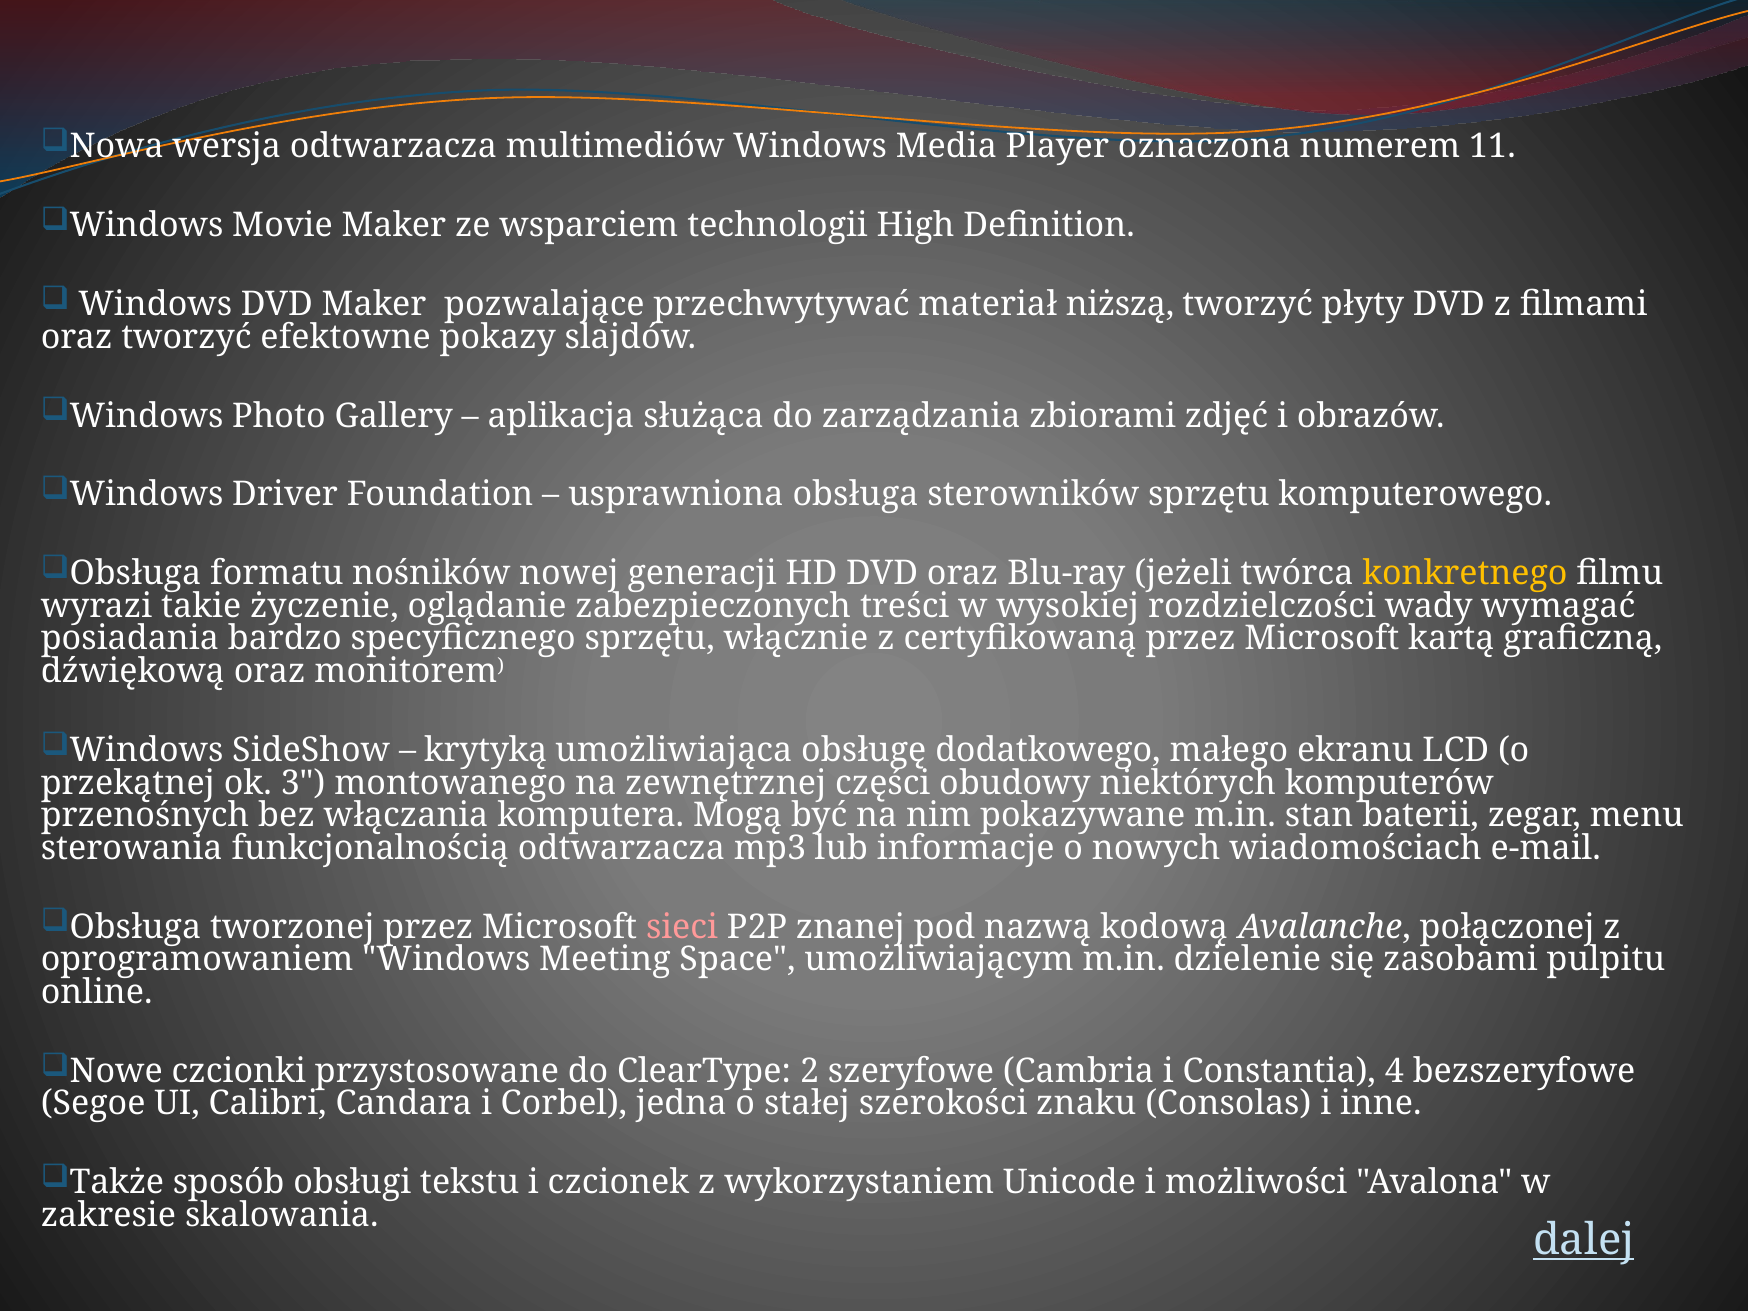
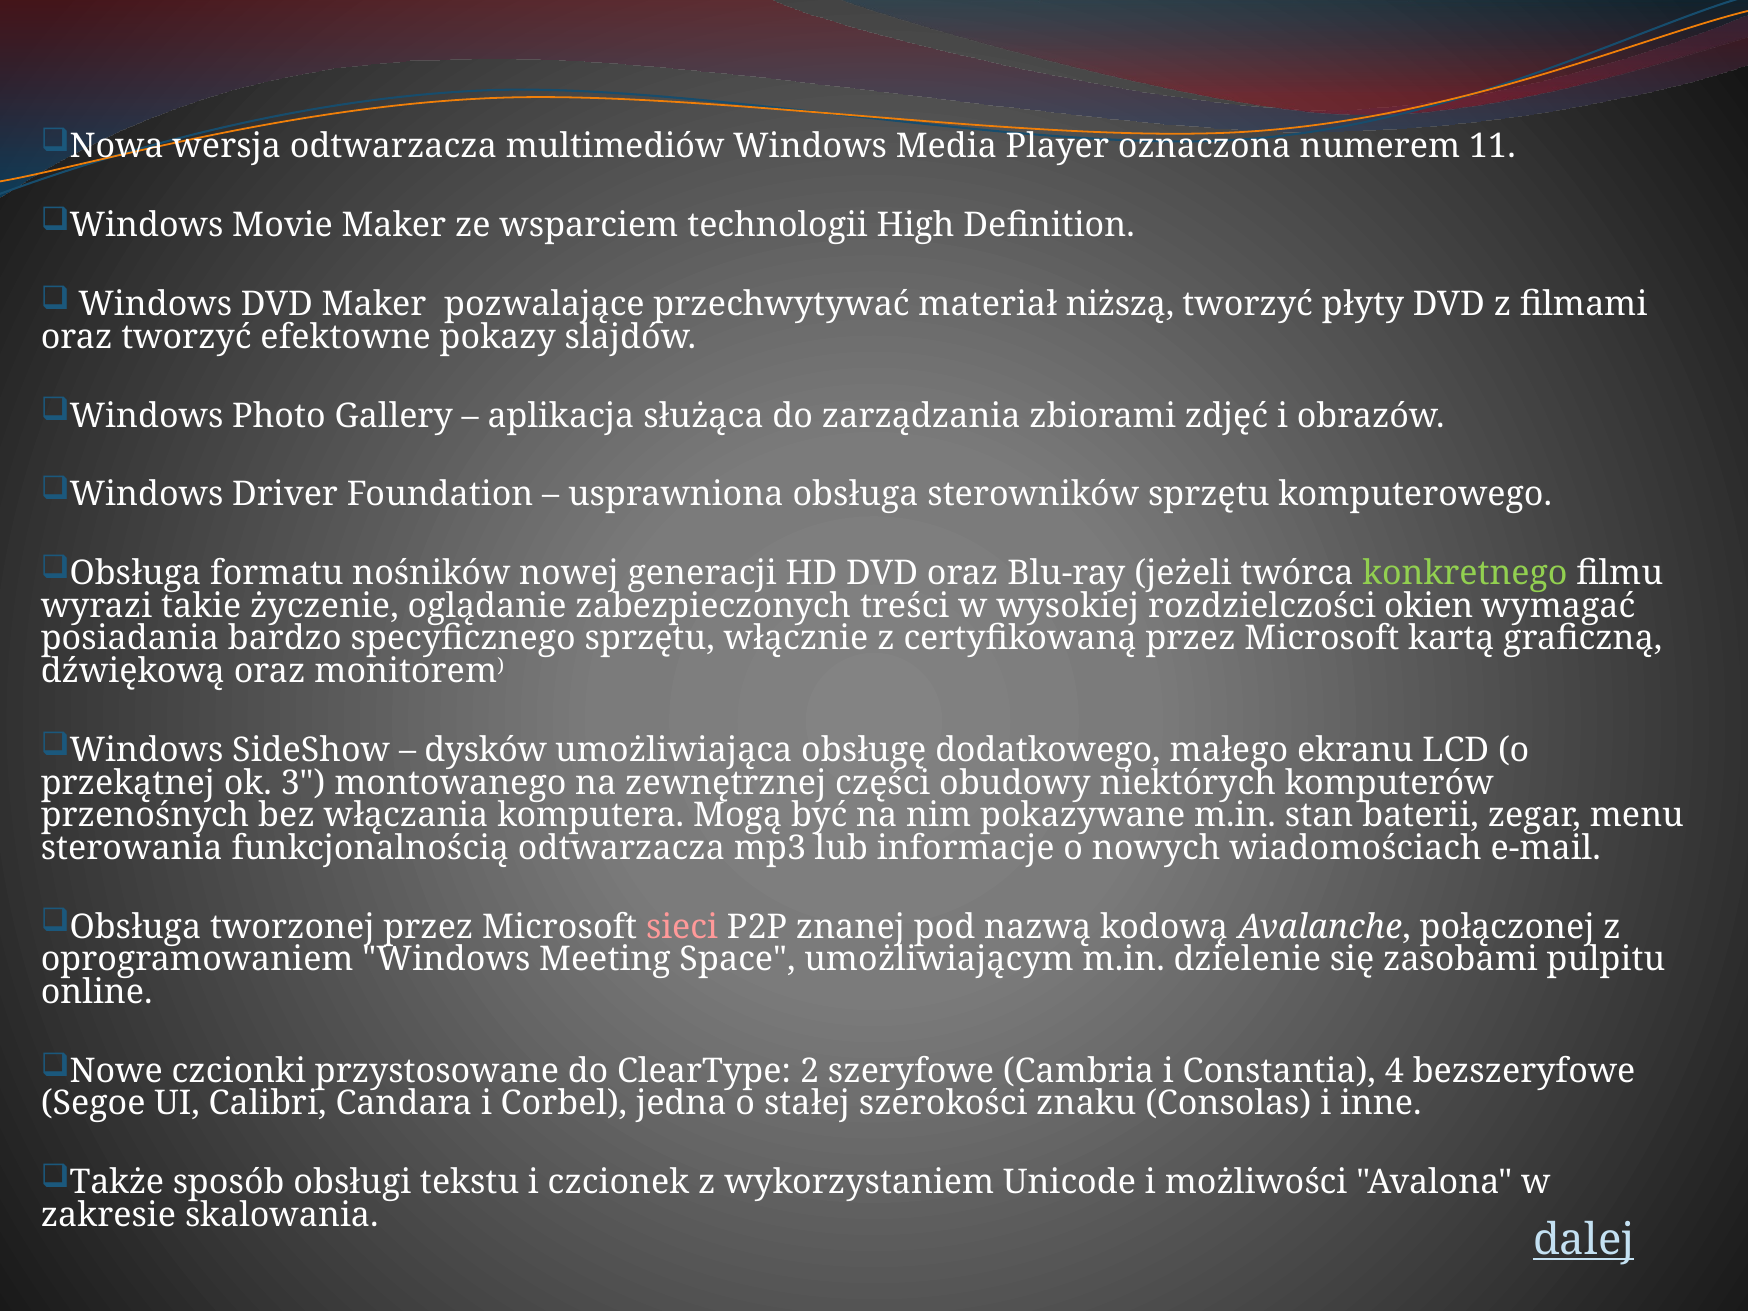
konkretnego colour: yellow -> light green
wady: wady -> okien
krytyką: krytyką -> dysków
